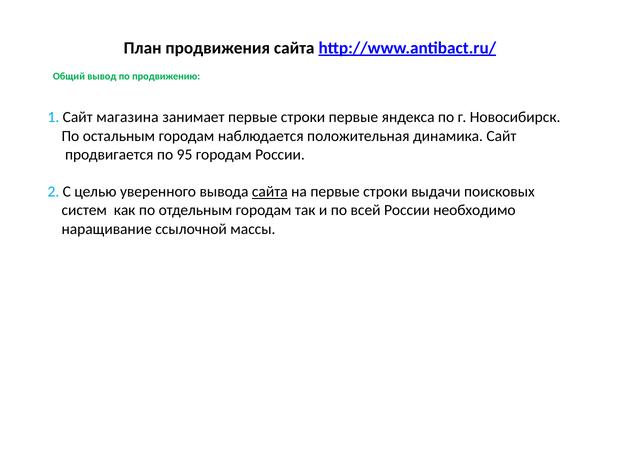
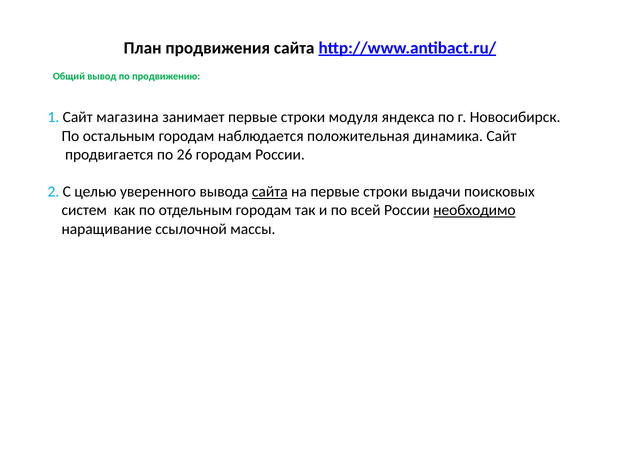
строки первые: первые -> модуля
95: 95 -> 26
необходимо underline: none -> present
